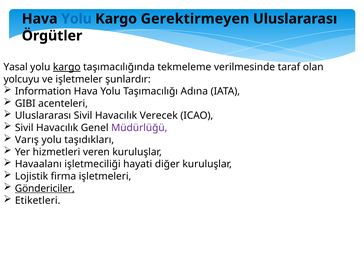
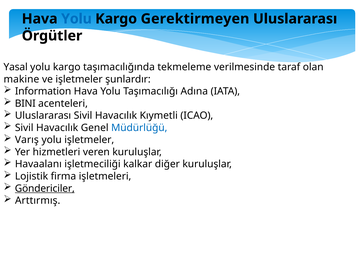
kargo at (67, 67) underline: present -> none
yolcuyu: yolcuyu -> makine
GIBI: GIBI -> BINI
Verecek: Verecek -> Kıymetli
Müdürlüğü colour: purple -> blue
yolu taşıdıkları: taşıdıkları -> işletmeler
hayati: hayati -> kalkar
Etiketleri: Etiketleri -> Arttırmış
